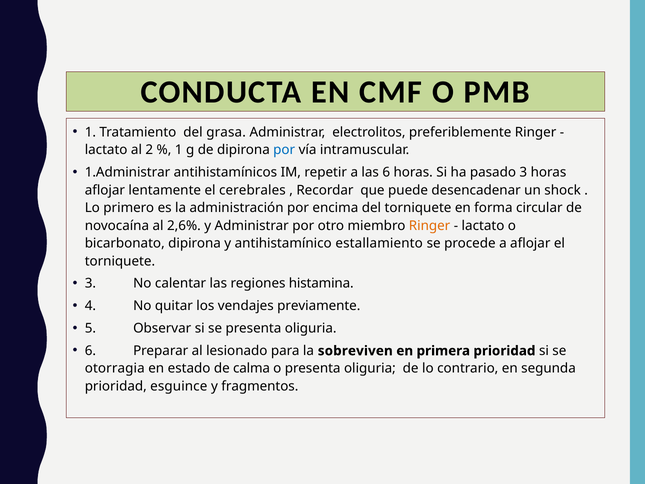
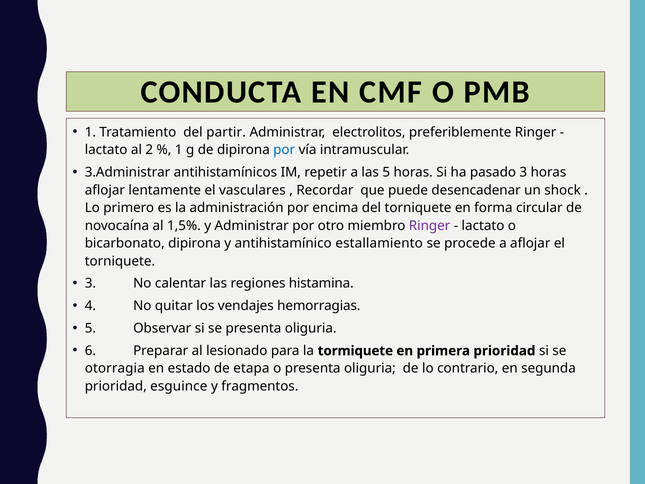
grasa: grasa -> partir
1.Administrar: 1.Administrar -> 3.Administrar
las 6: 6 -> 5
cerebrales: cerebrales -> vasculares
2,6%: 2,6% -> 1,5%
Ringer at (430, 226) colour: orange -> purple
previamente: previamente -> hemorragias
sobreviven: sobreviven -> tormiquete
calma: calma -> etapa
